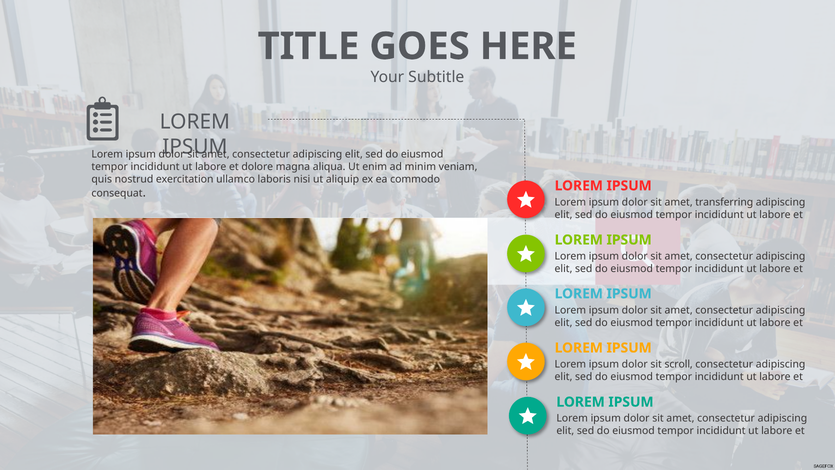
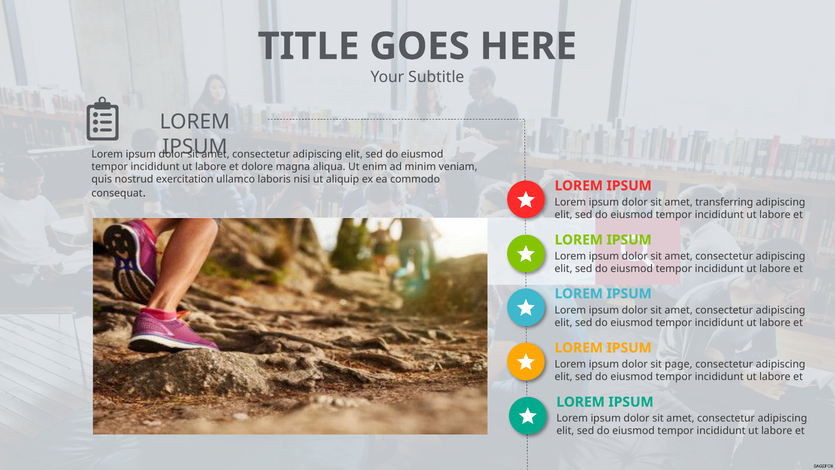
scroll: scroll -> page
